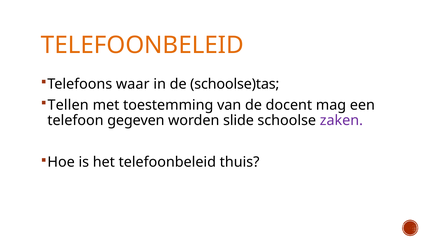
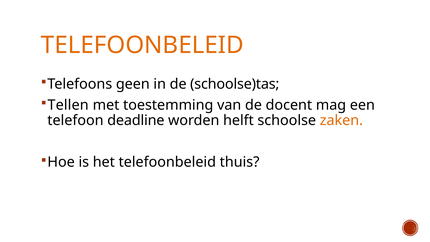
waar: waar -> geen
gegeven: gegeven -> deadline
slide: slide -> helft
zaken colour: purple -> orange
